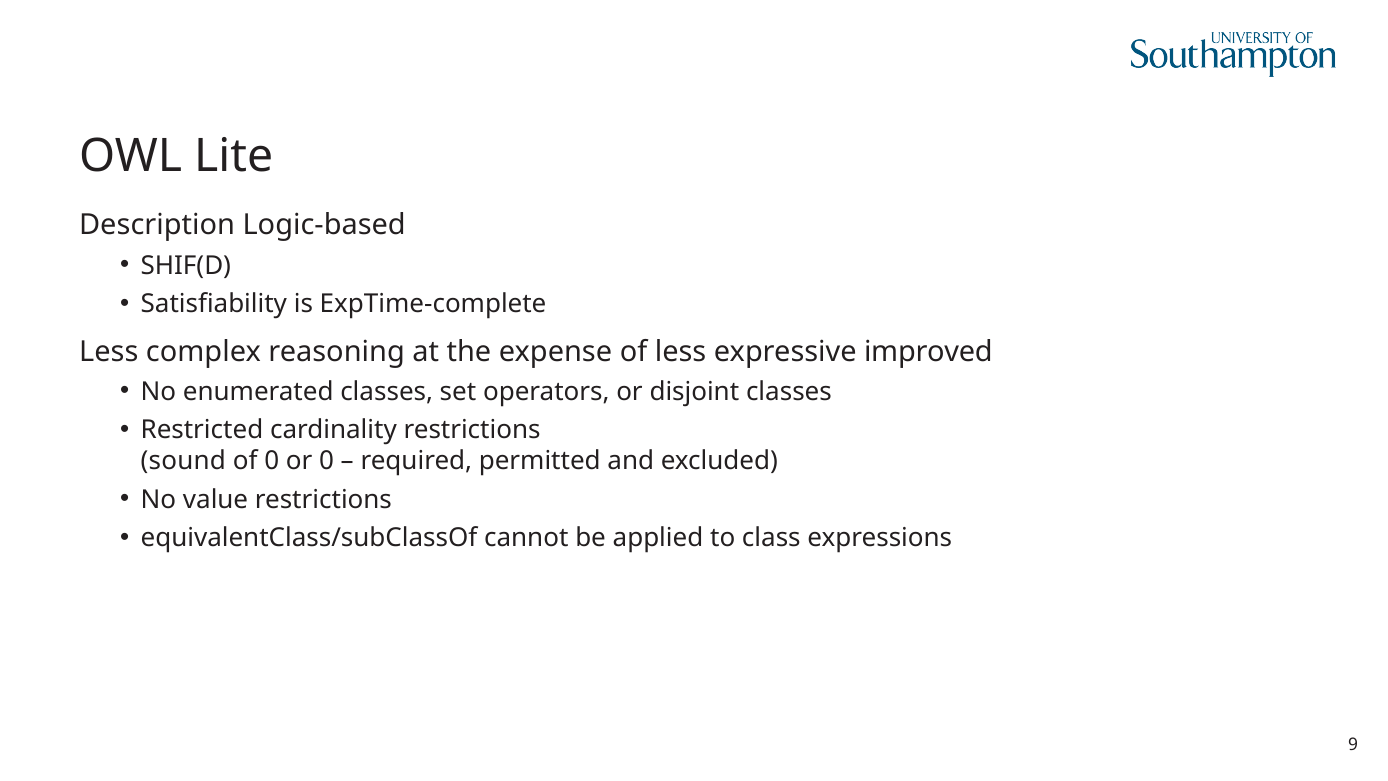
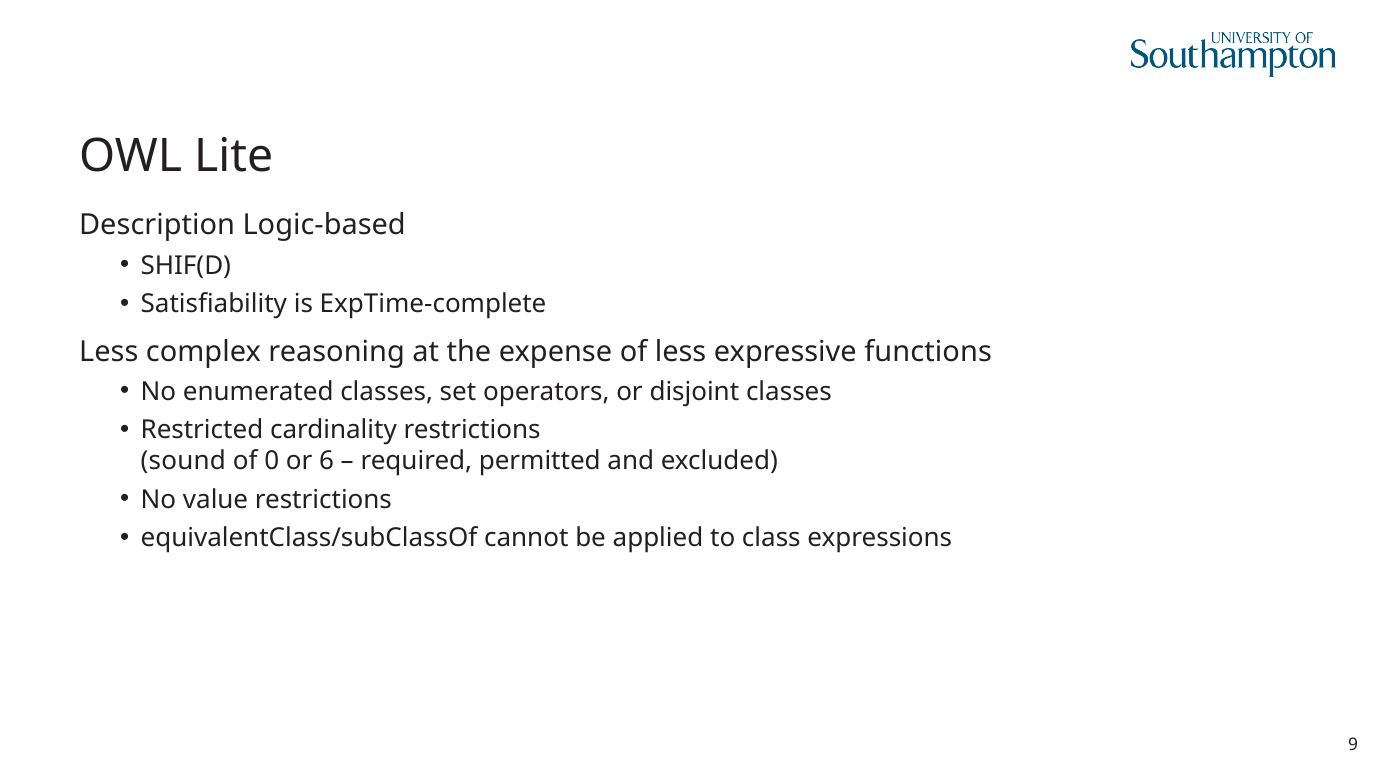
improved: improved -> functions
or 0: 0 -> 6
